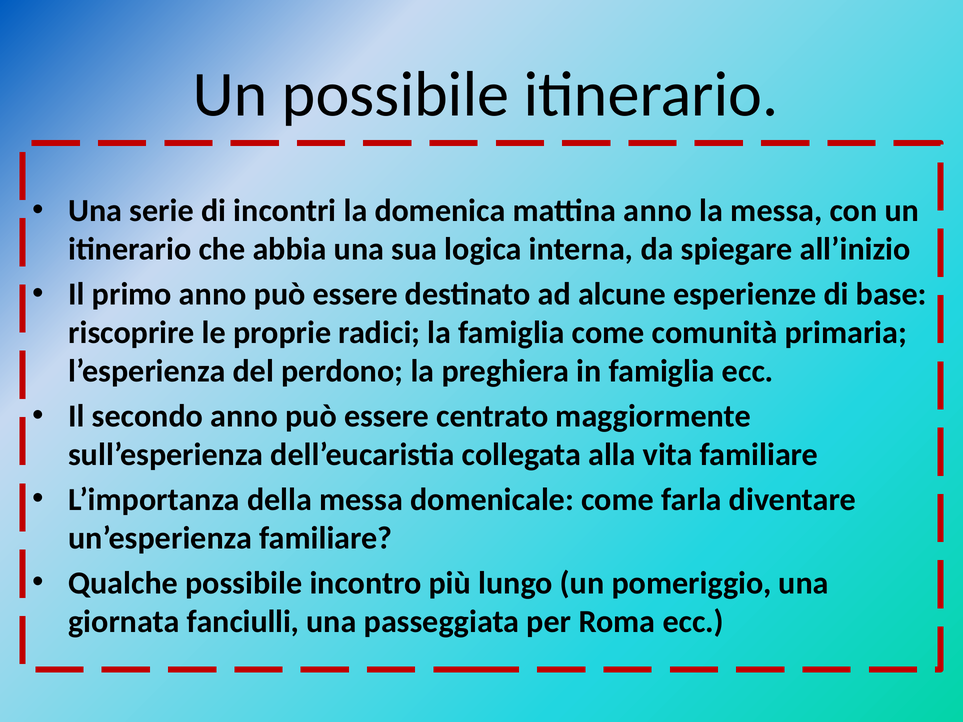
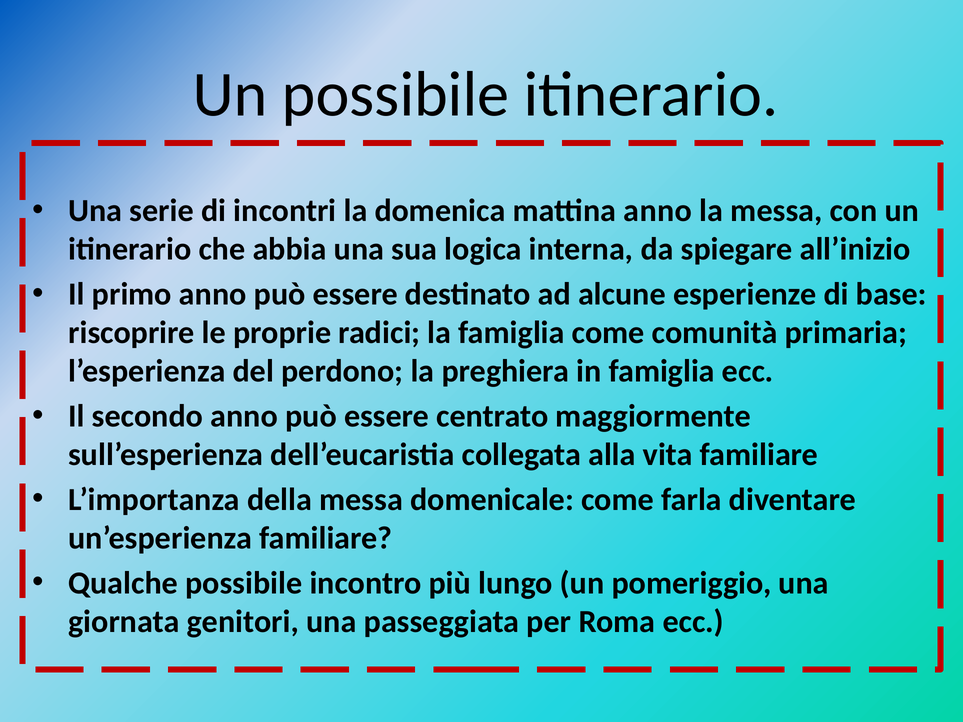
fanciulli: fanciulli -> genitori
